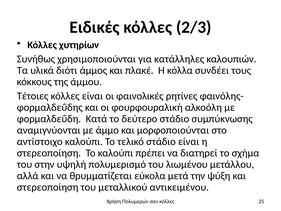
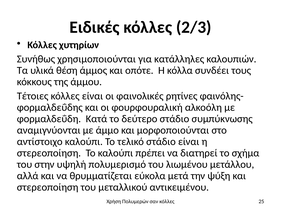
διότι: διότι -> θέση
πλακέ: πλακέ -> οπότε
